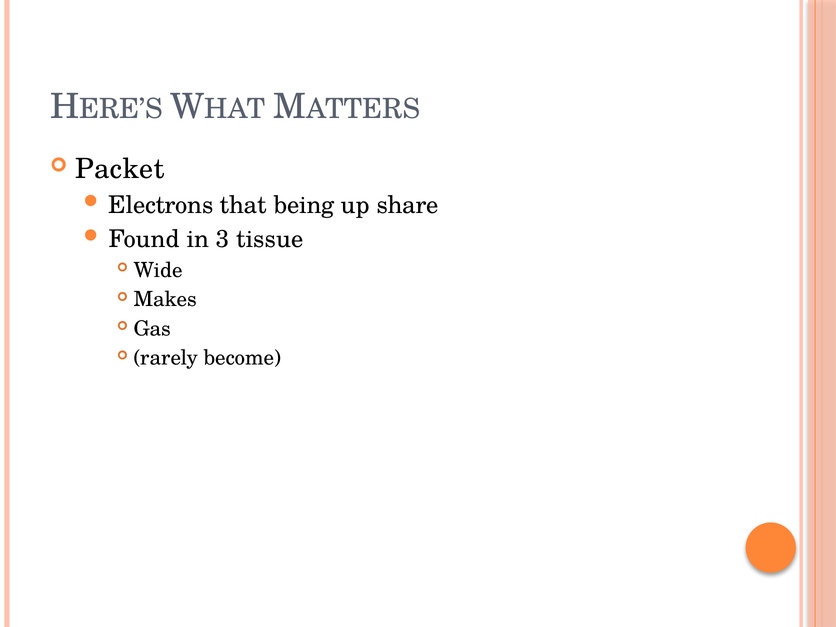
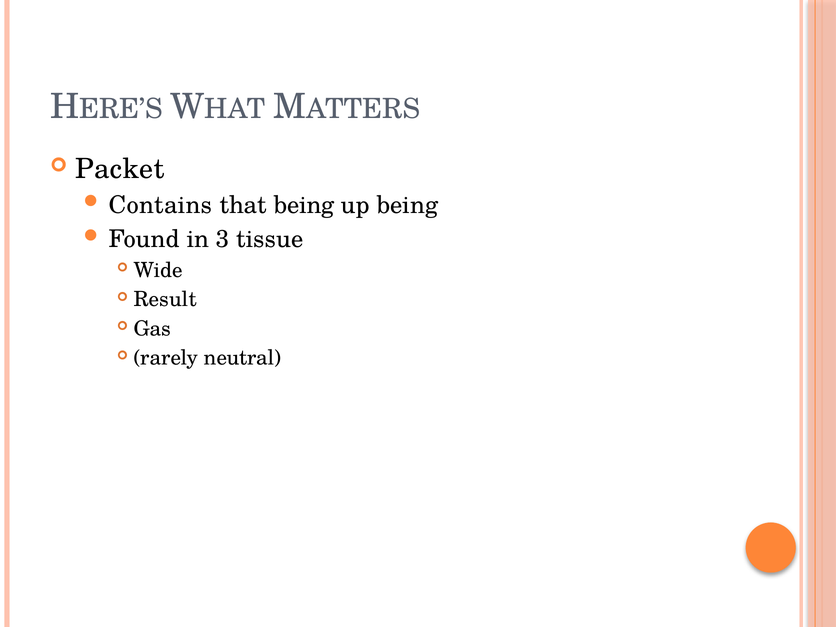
Electrons: Electrons -> Contains
up share: share -> being
Makes: Makes -> Result
become: become -> neutral
